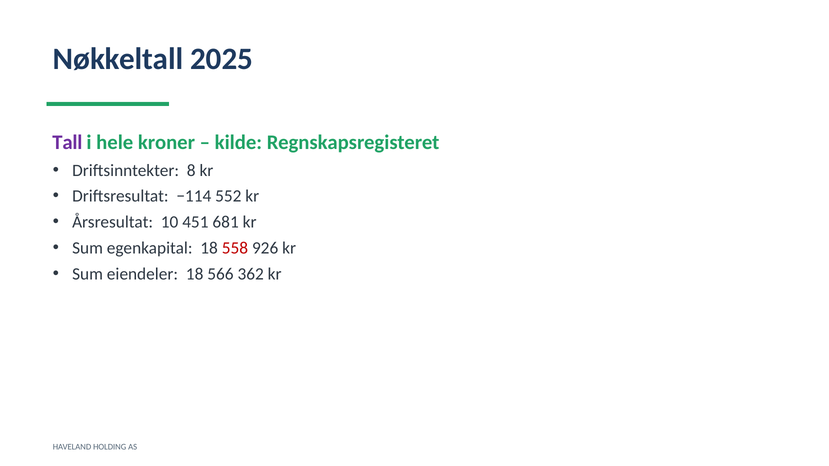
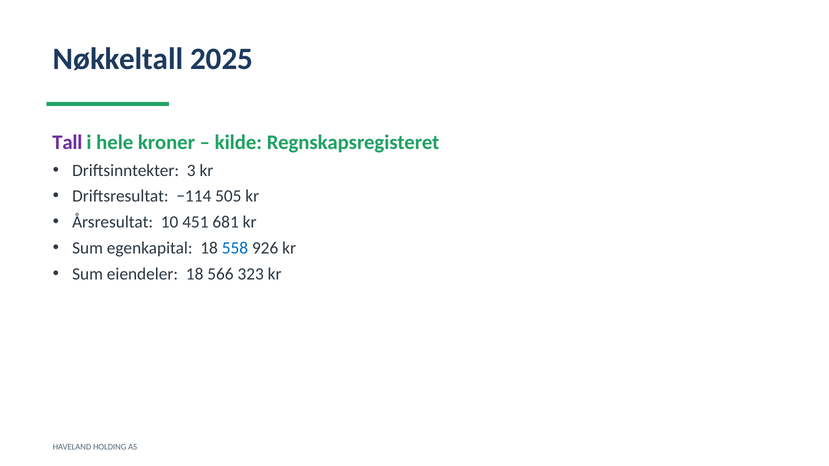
8: 8 -> 3
552: 552 -> 505
558 colour: red -> blue
362: 362 -> 323
